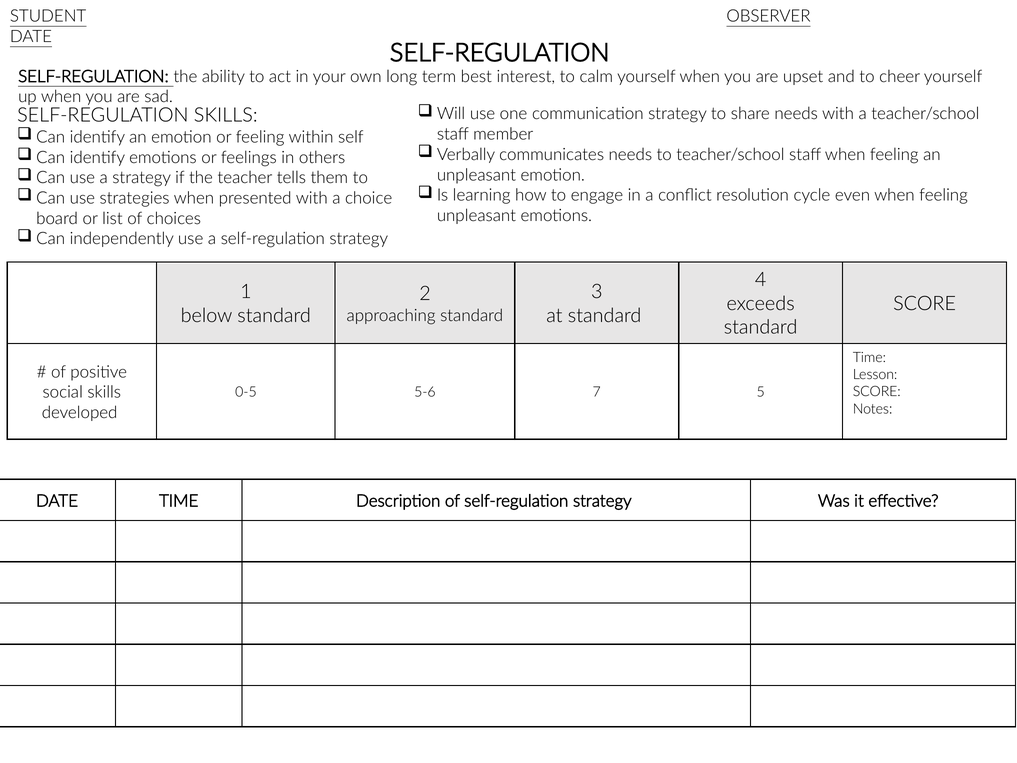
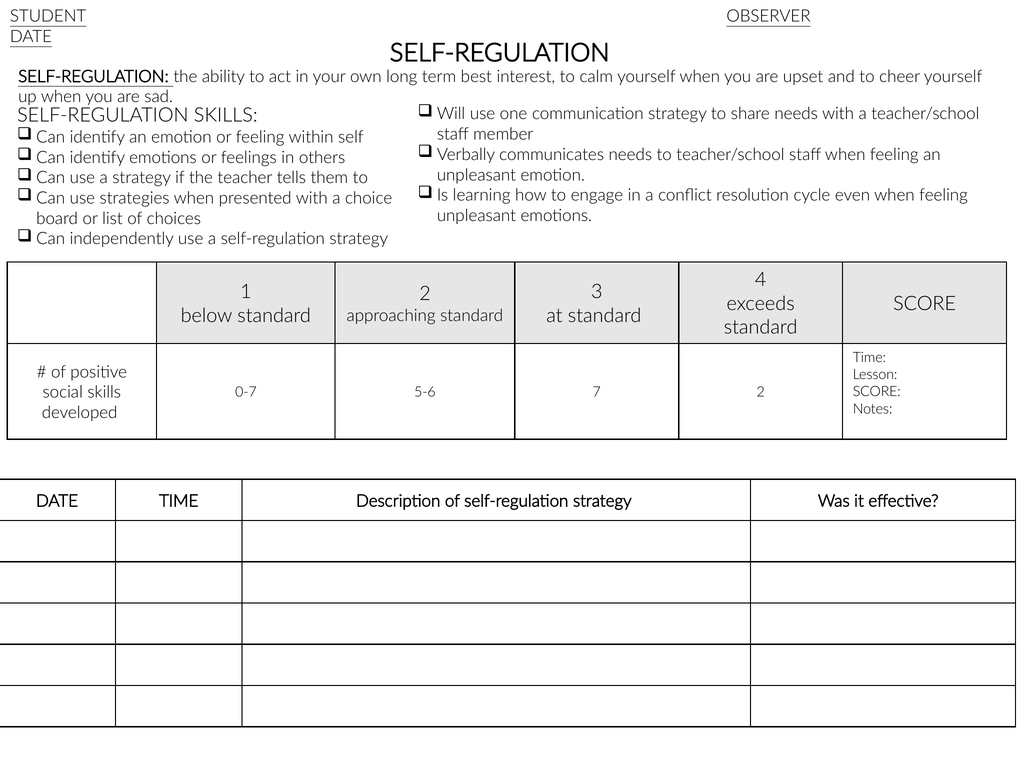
0-5: 0-5 -> 0-7
7 5: 5 -> 2
